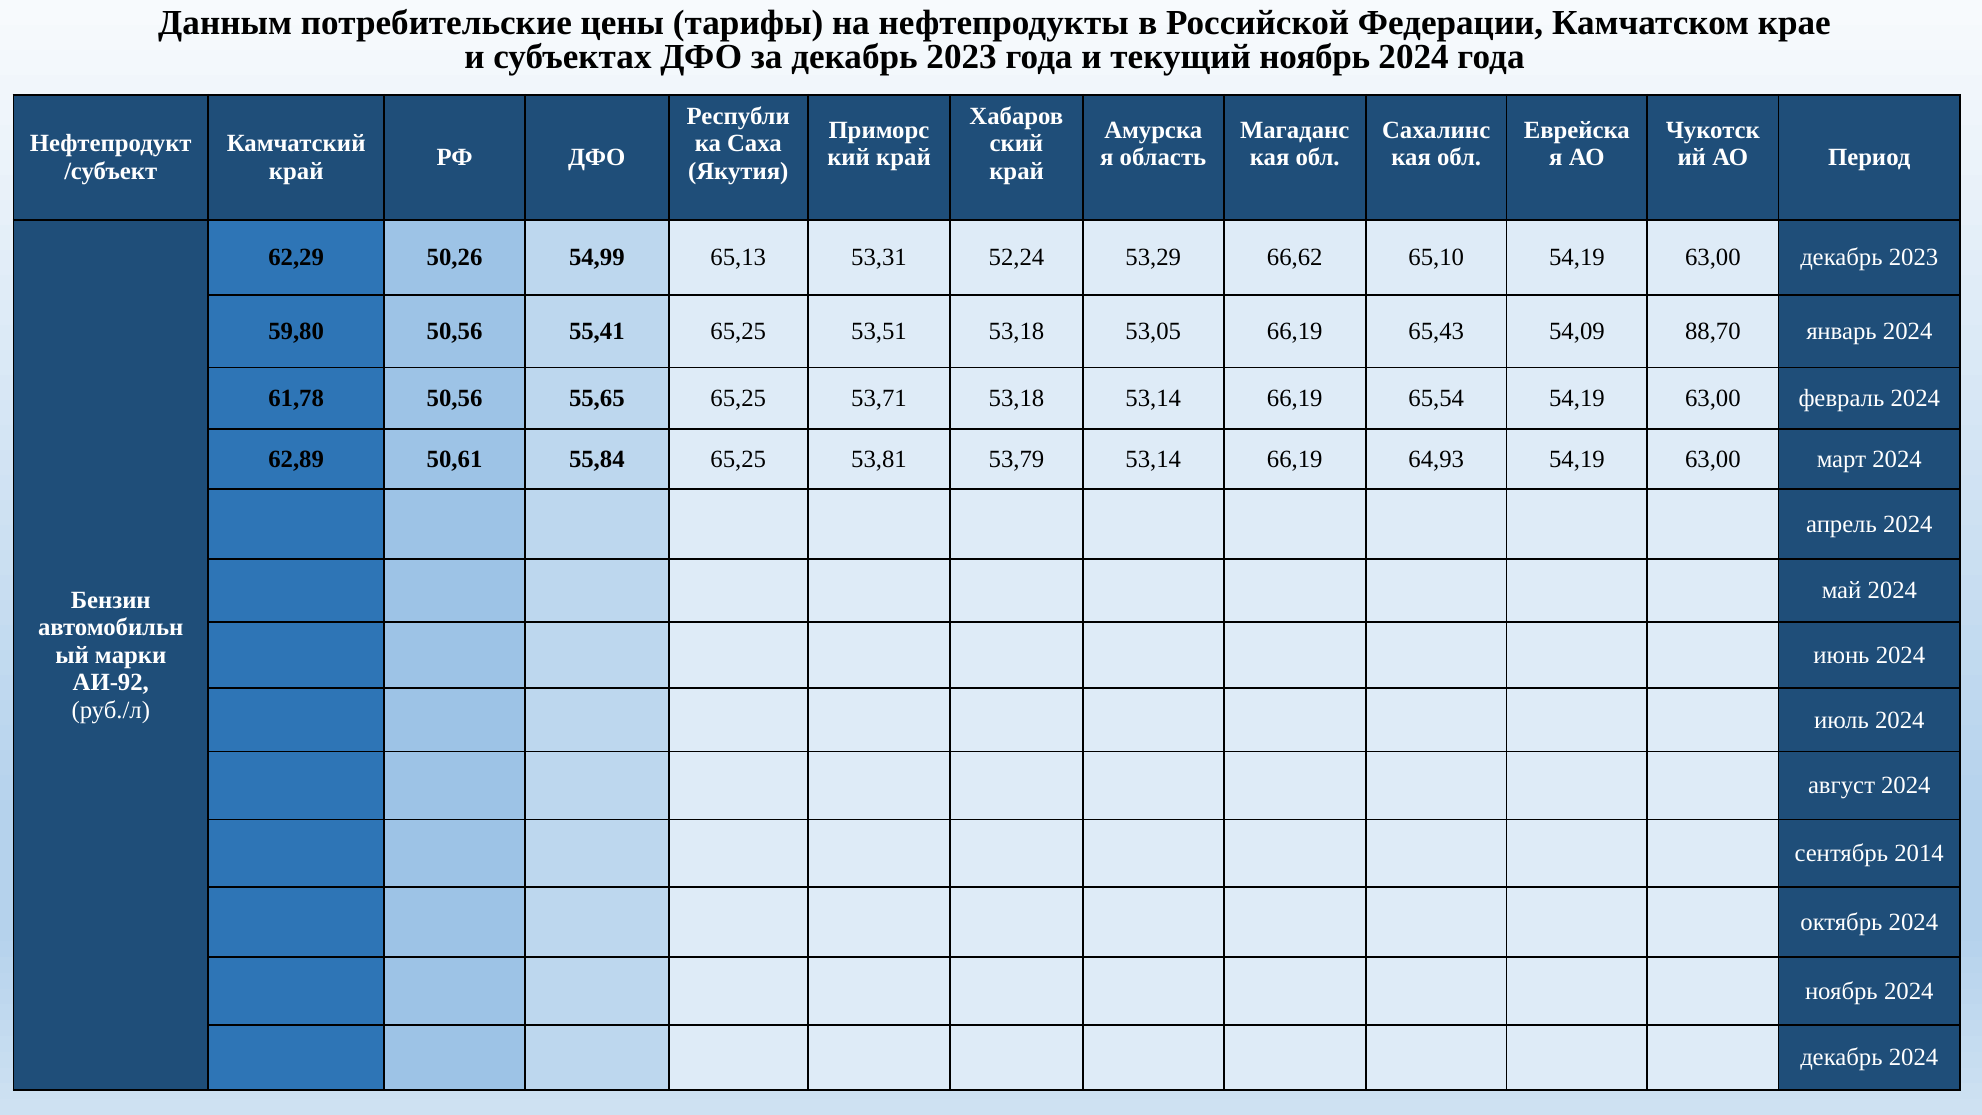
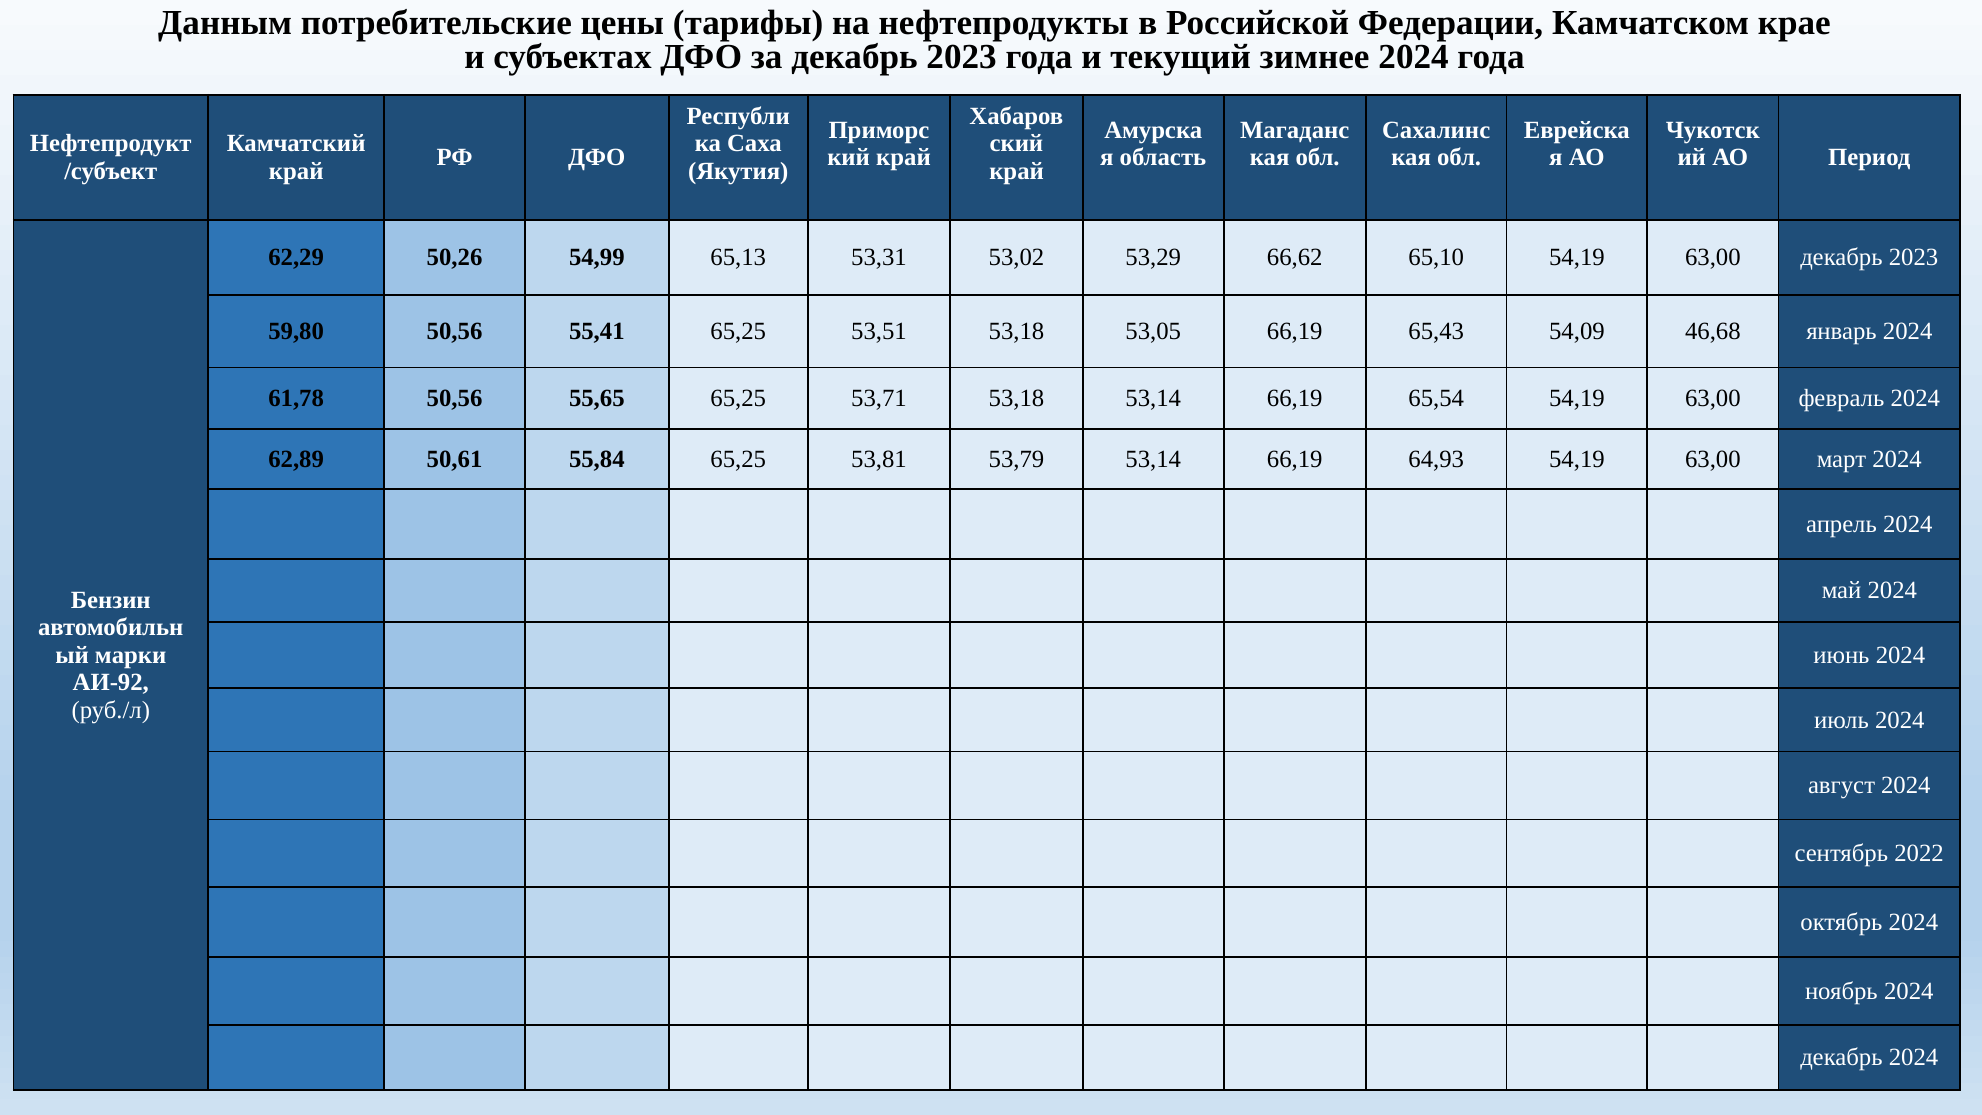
текущий ноябрь: ноябрь -> зимнее
52,24: 52,24 -> 53,02
88,70: 88,70 -> 46,68
2014: 2014 -> 2022
